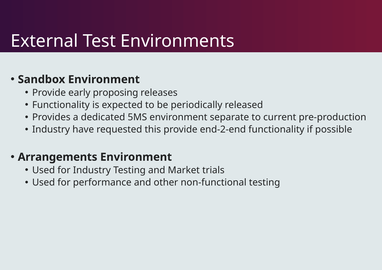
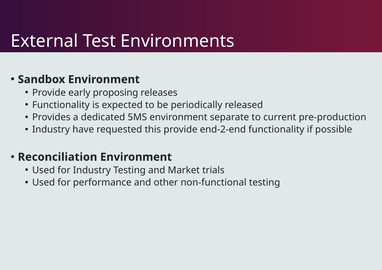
Arrangements: Arrangements -> Reconciliation
